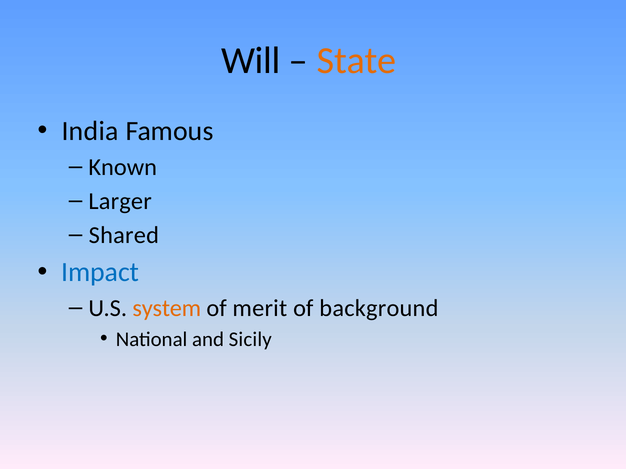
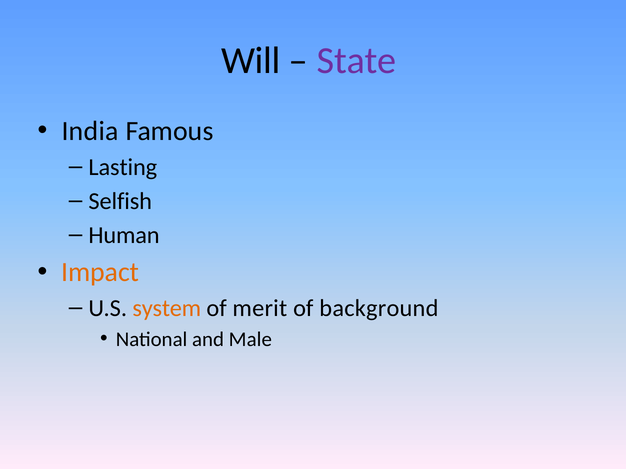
State colour: orange -> purple
Known: Known -> Lasting
Larger: Larger -> Selfish
Shared: Shared -> Human
Impact colour: blue -> orange
Sicily: Sicily -> Male
